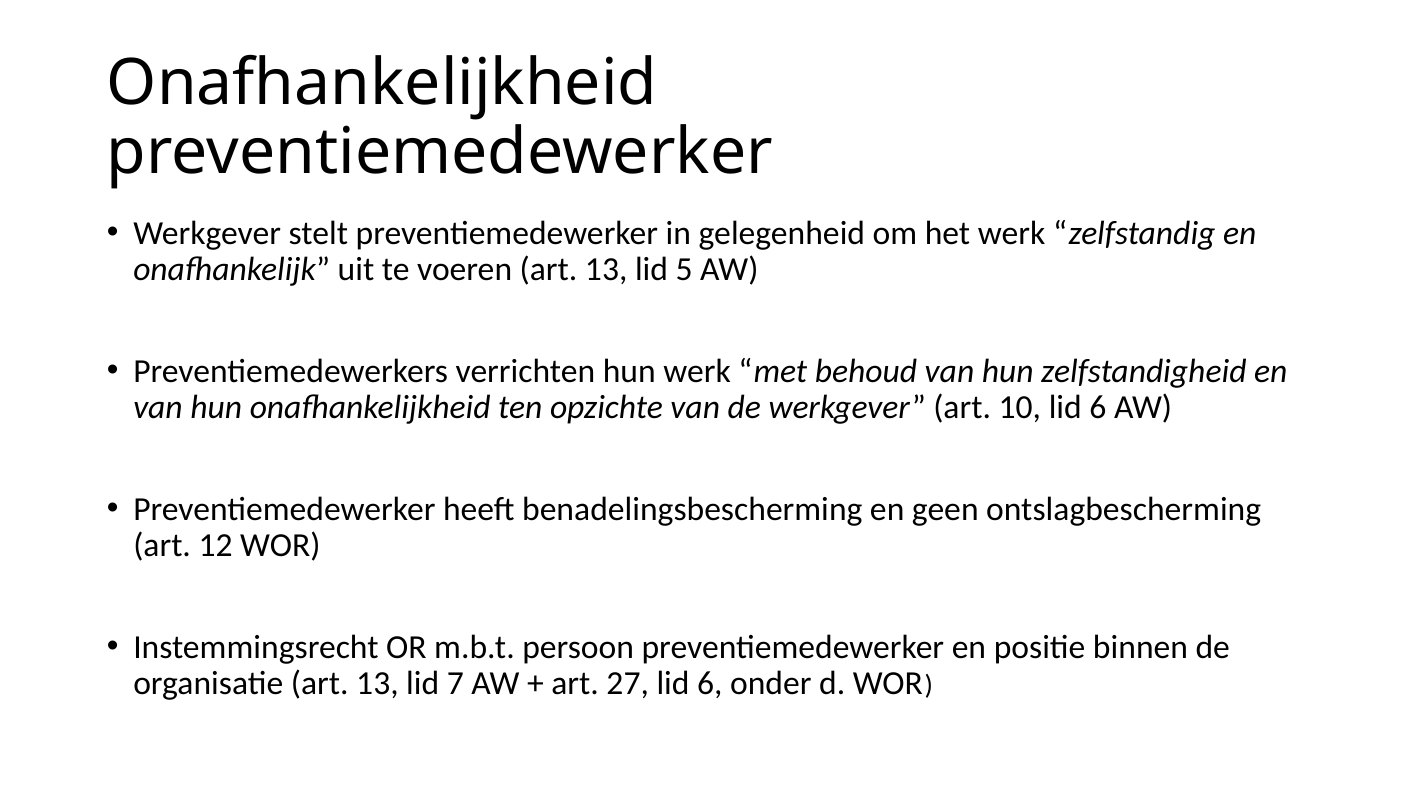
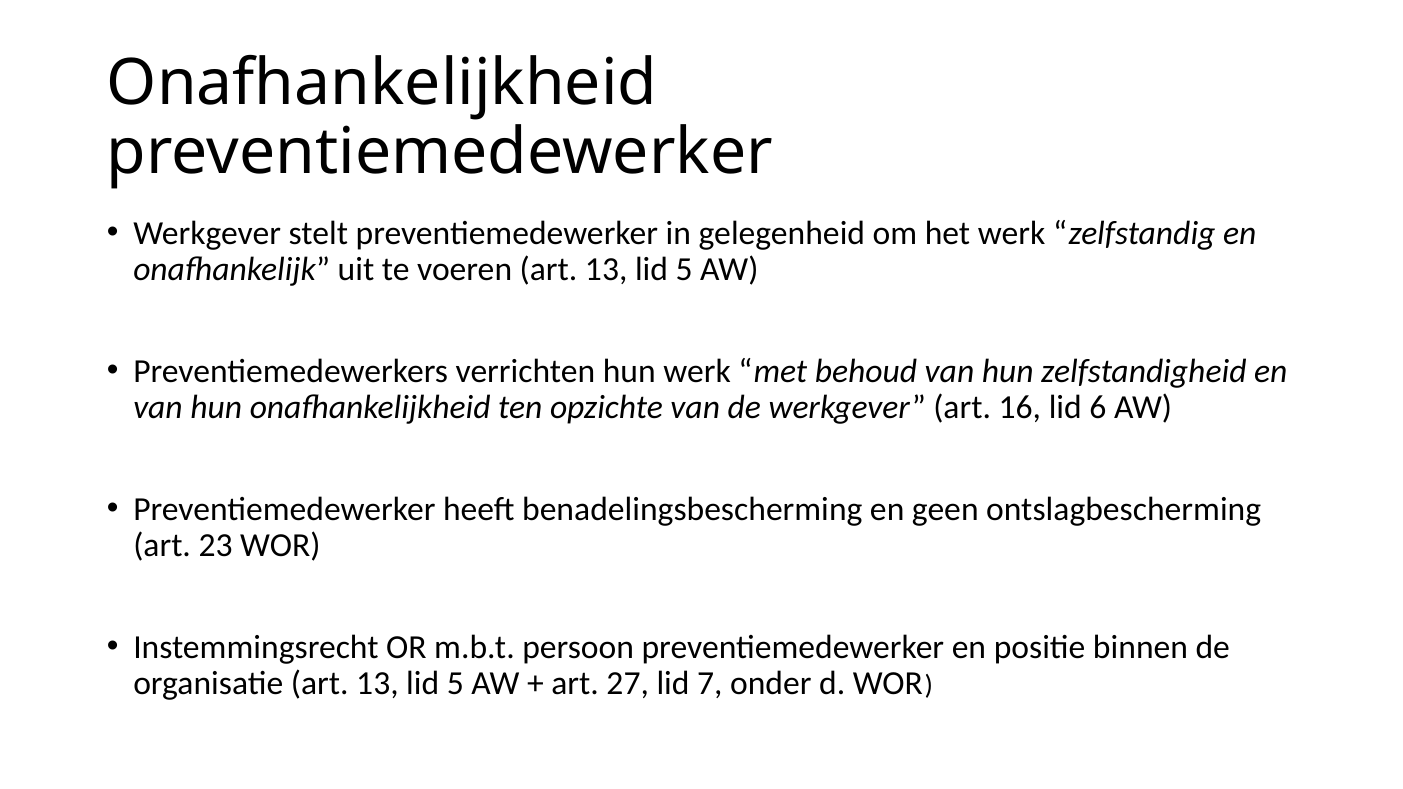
10: 10 -> 16
12: 12 -> 23
7 at (455, 684): 7 -> 5
27 lid 6: 6 -> 7
